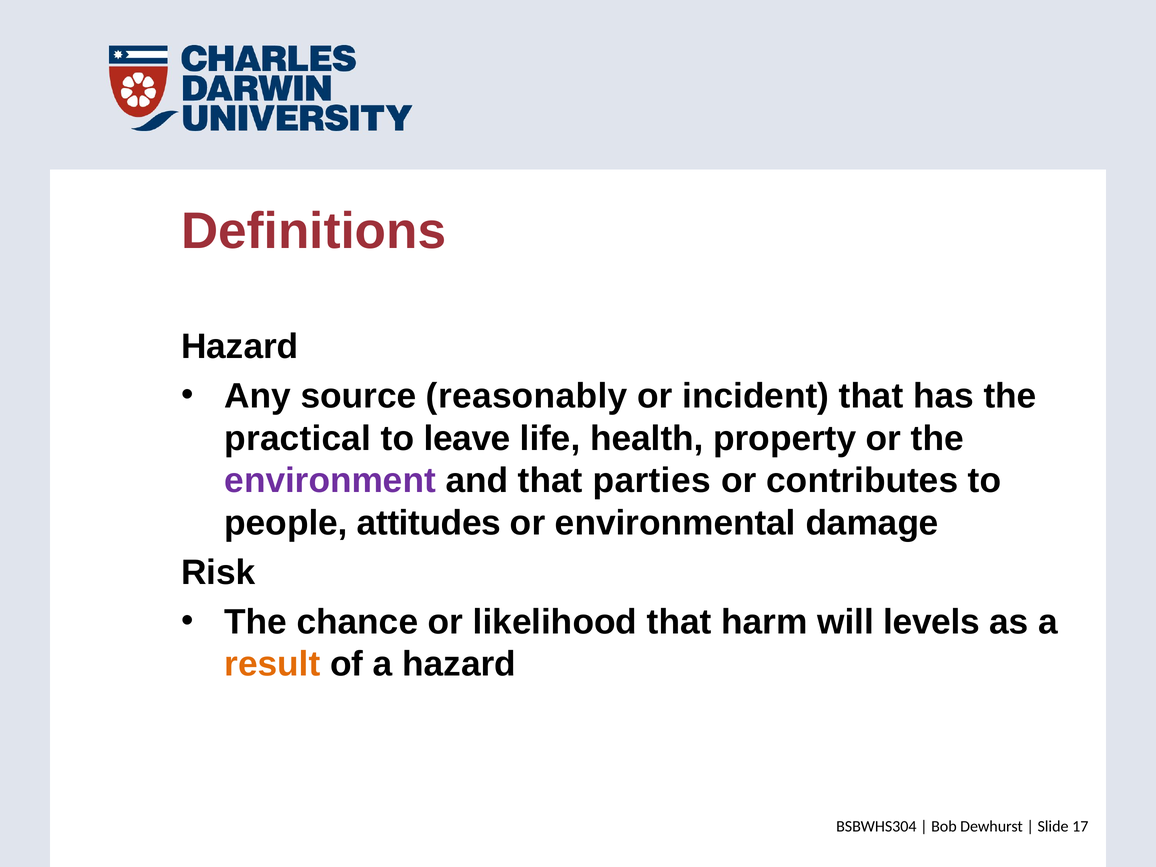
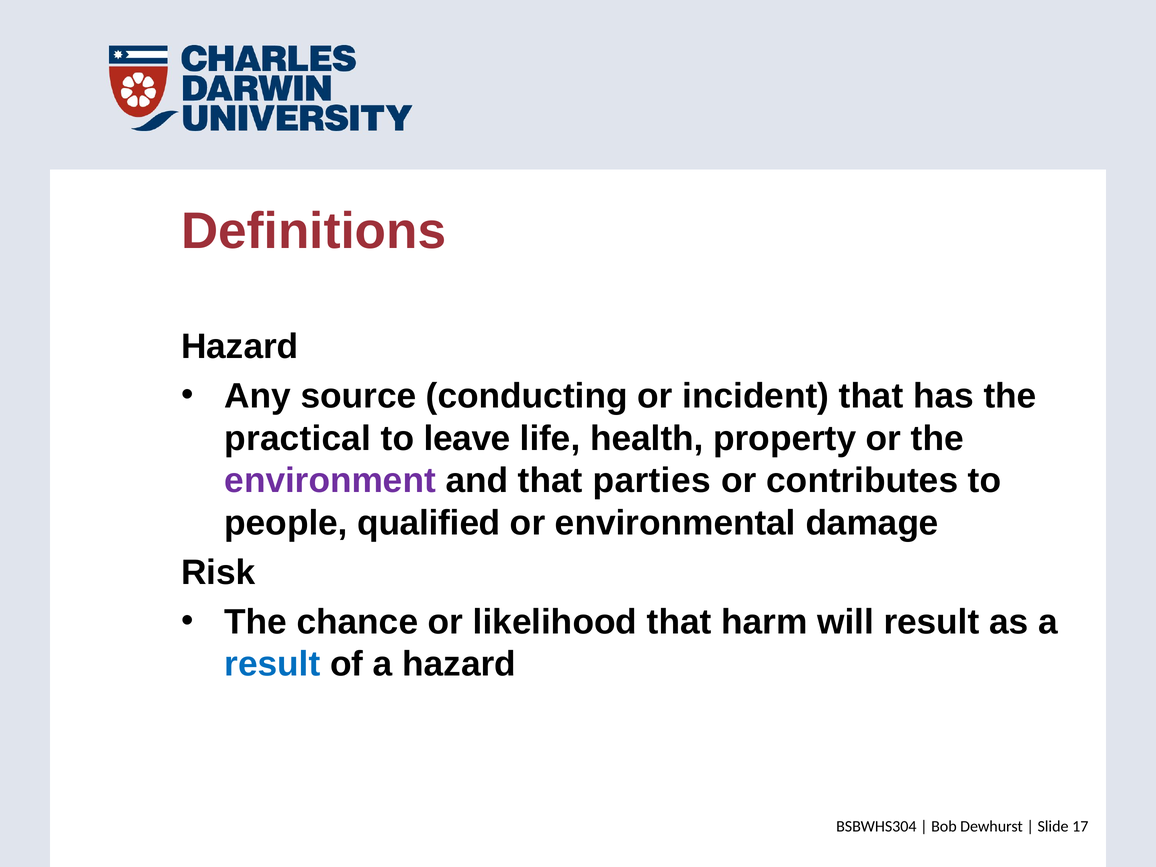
reasonably: reasonably -> conducting
attitudes: attitudes -> qualified
will levels: levels -> result
result at (272, 664) colour: orange -> blue
